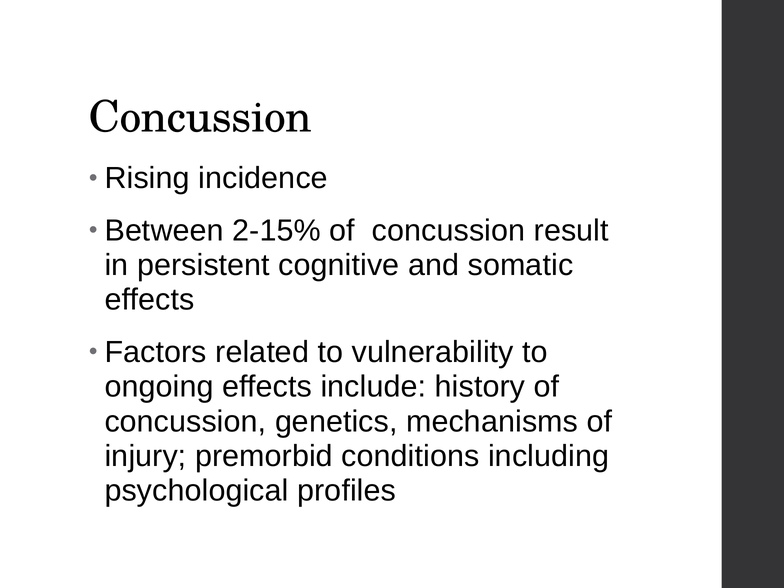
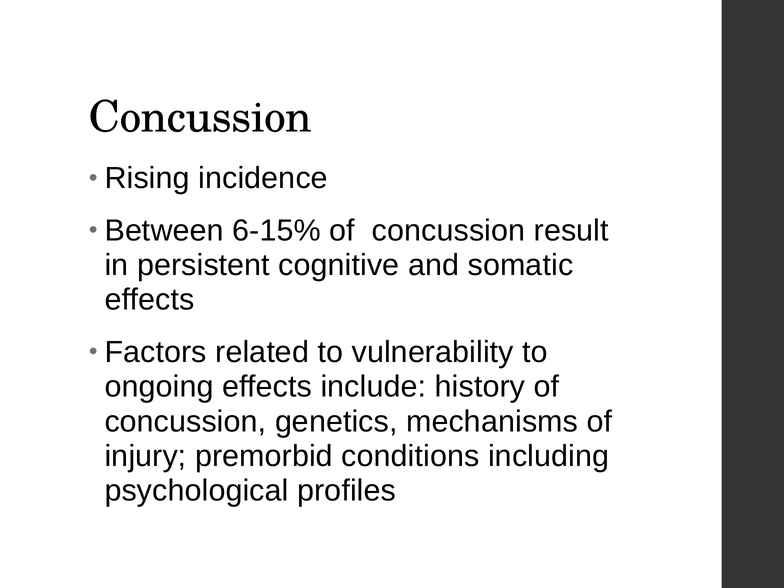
2-15%: 2-15% -> 6-15%
